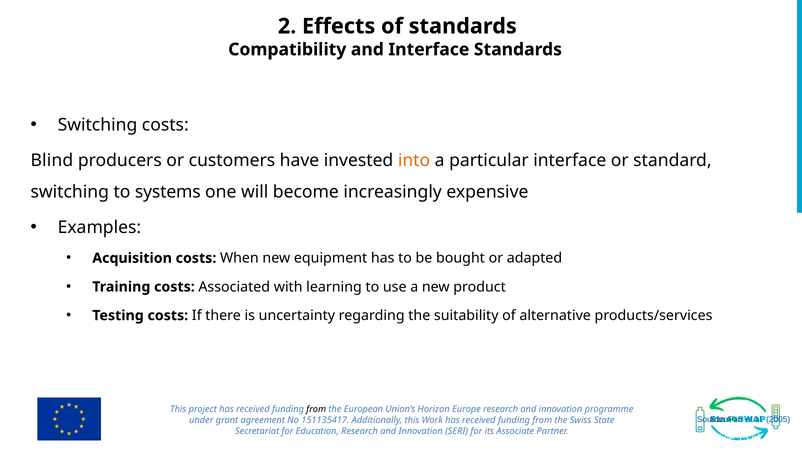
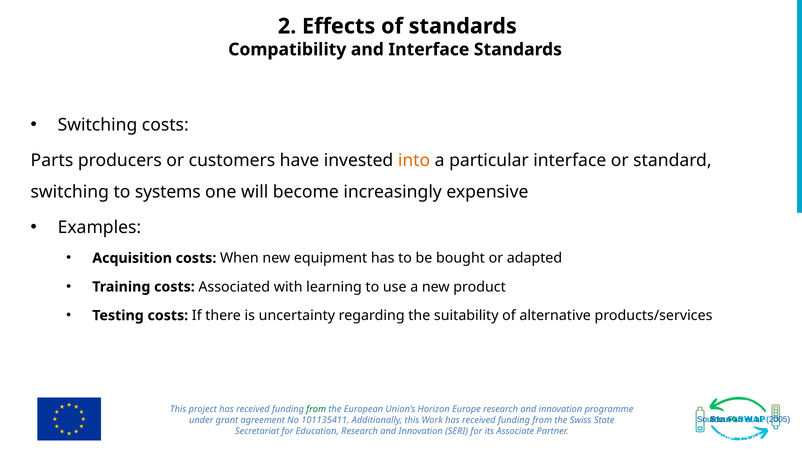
Blind: Blind -> Parts
from at (316, 409) colour: black -> green
151135417: 151135417 -> 101135411
